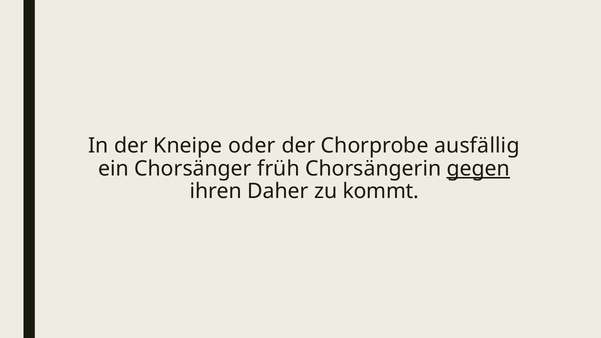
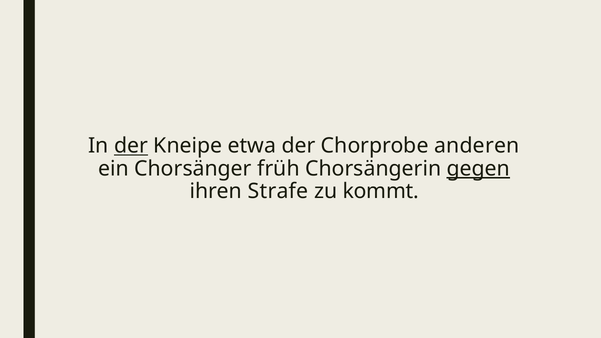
der at (131, 146) underline: none -> present
oder: oder -> etwa
ausfällig: ausfällig -> anderen
Daher: Daher -> Strafe
